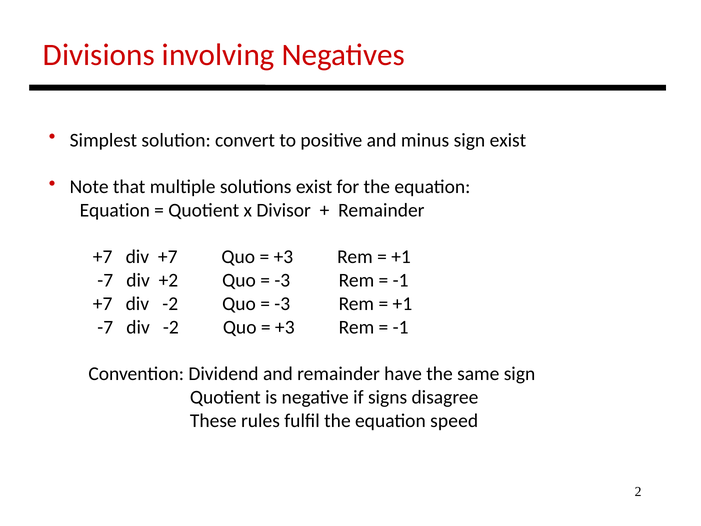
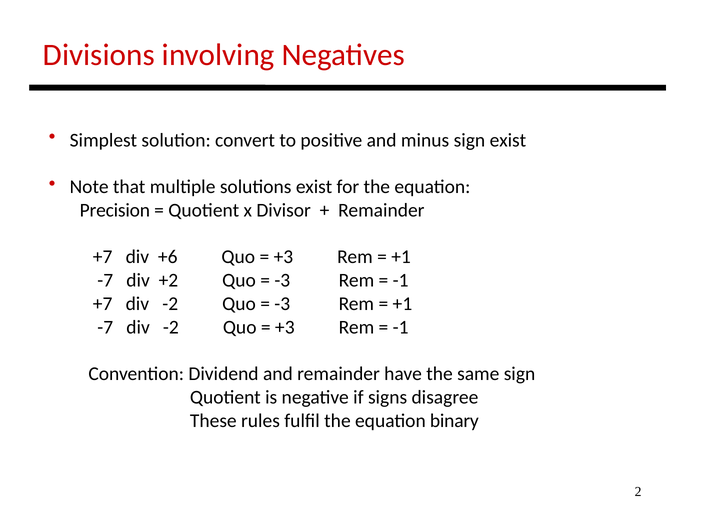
Equation at (115, 210): Equation -> Precision
div +7: +7 -> +6
speed: speed -> binary
